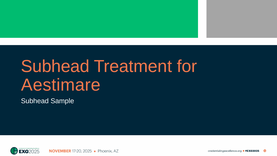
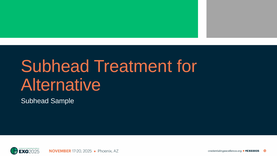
Aestimare: Aestimare -> Alternative
